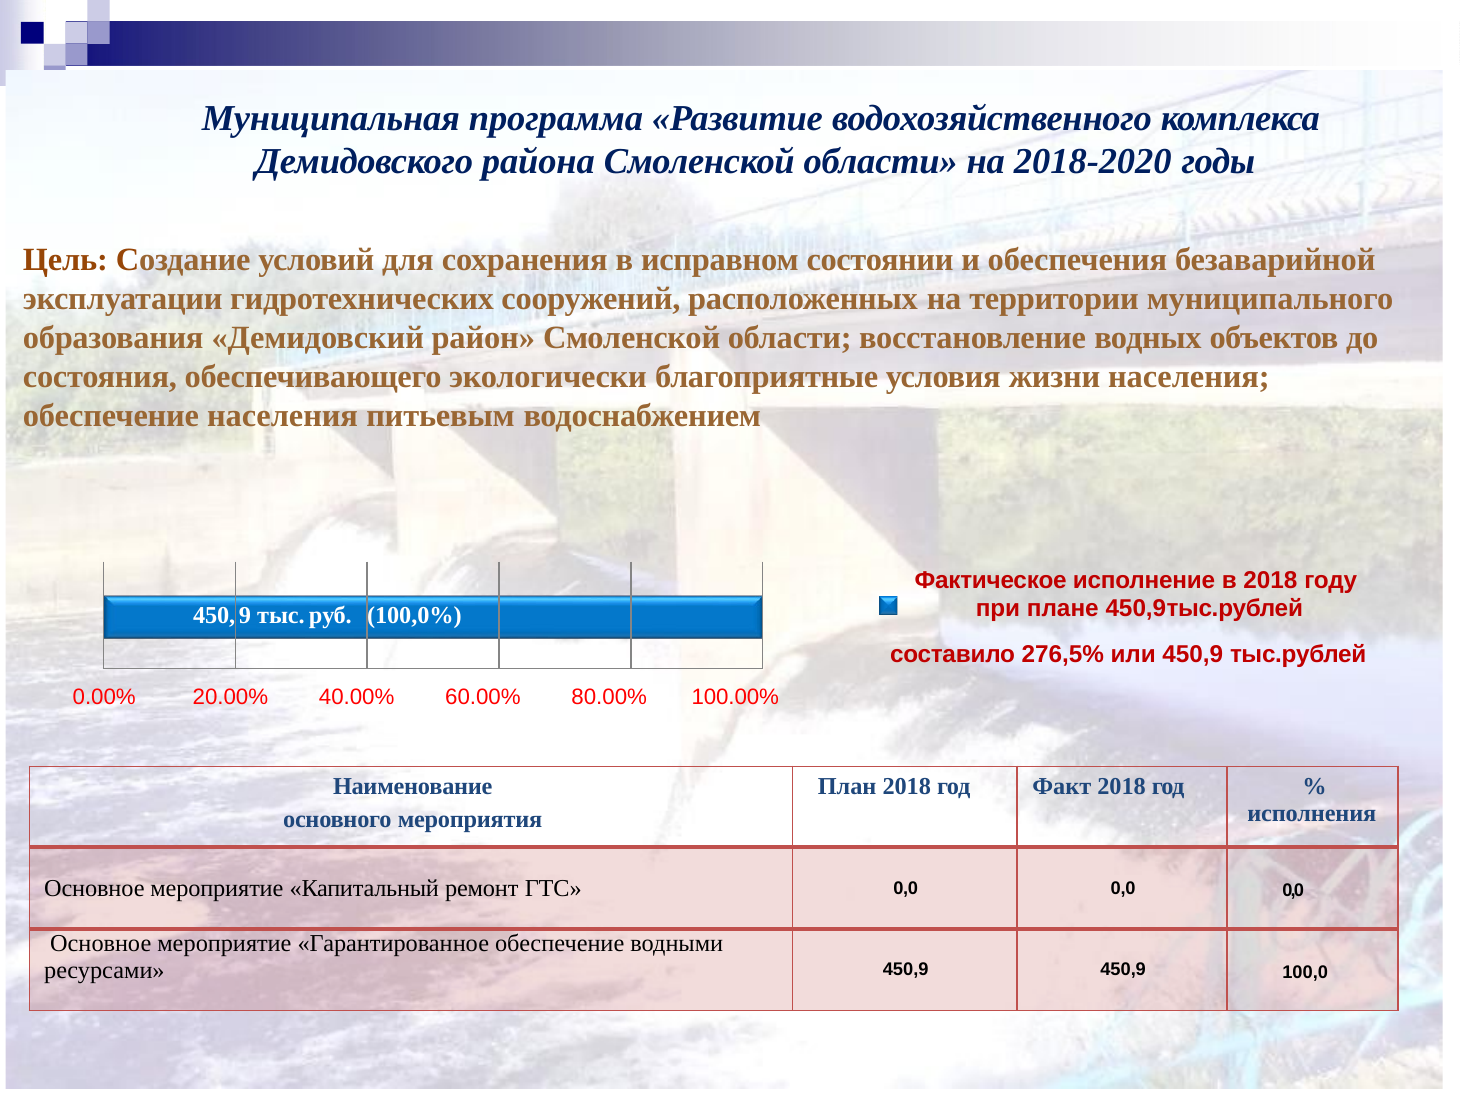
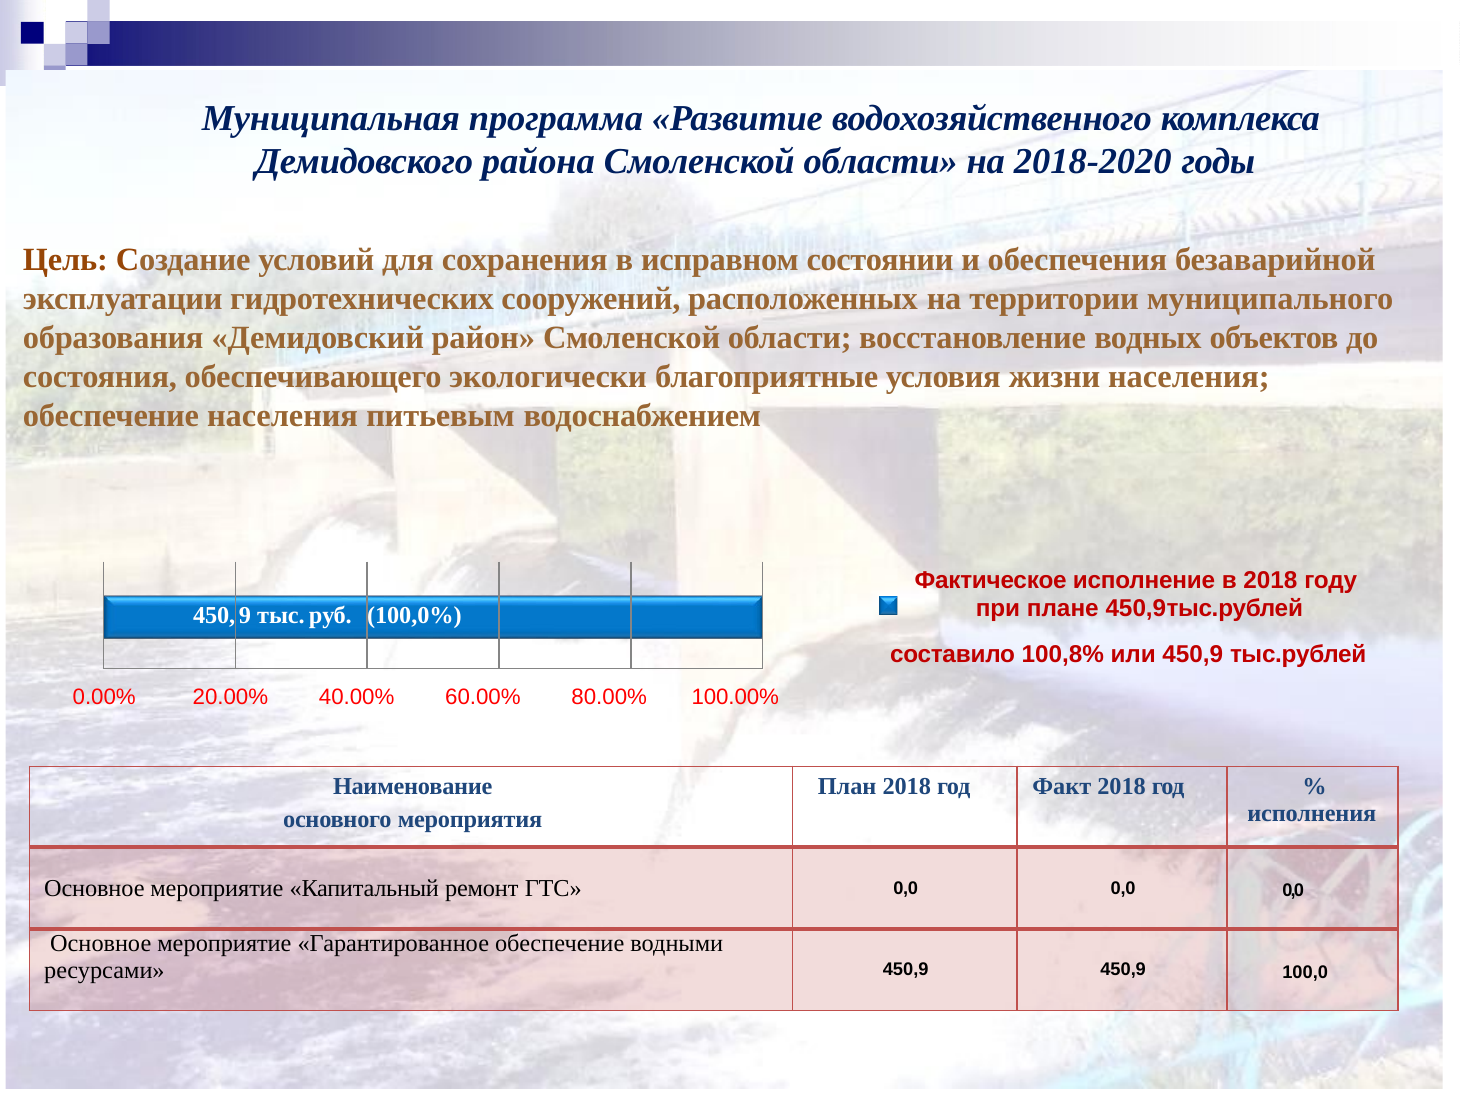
276,5%: 276,5% -> 100,8%
